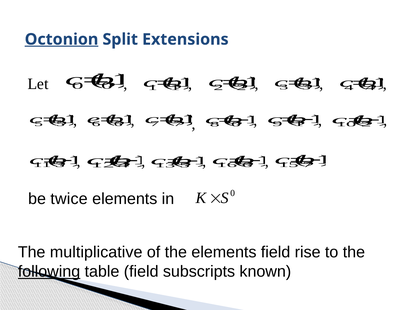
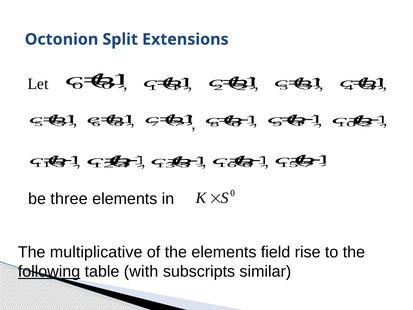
Octonion underline: present -> none
twice: twice -> three
table field: field -> with
known: known -> similar
